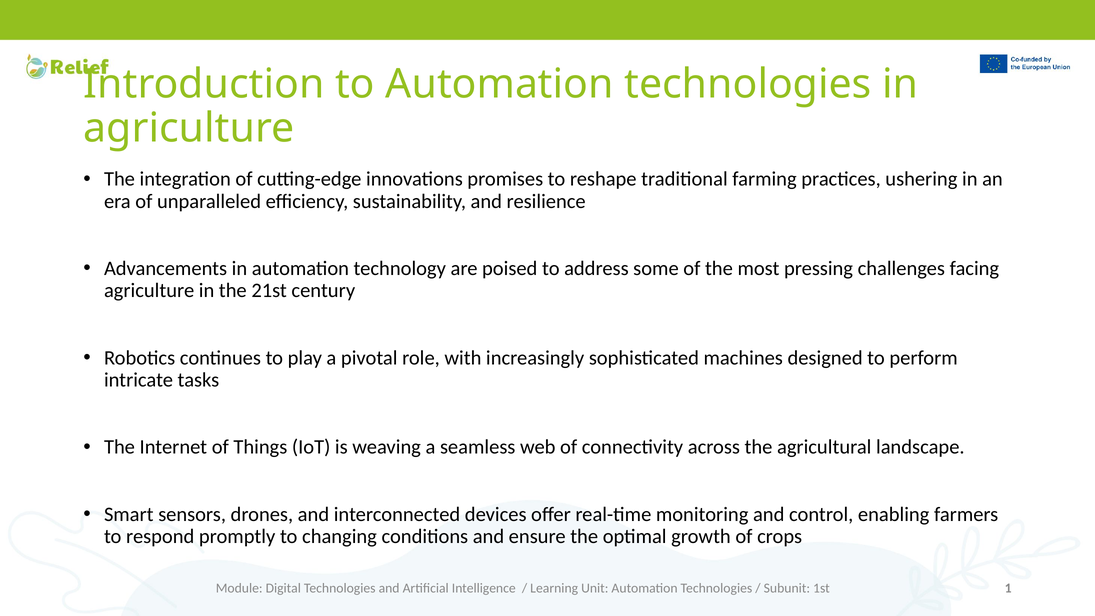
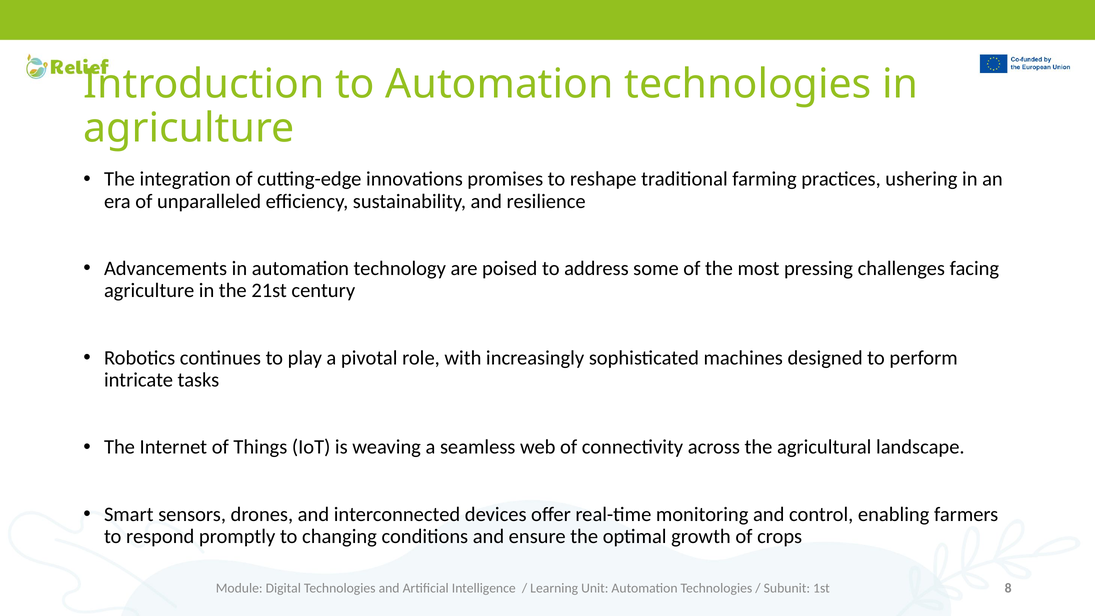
1: 1 -> 8
